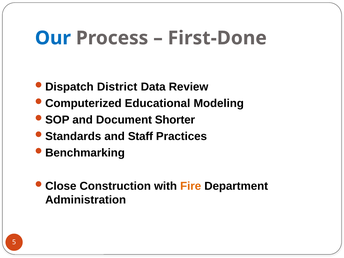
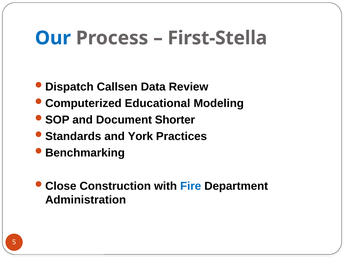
First-Done: First-Done -> First-Stella
District: District -> Callsen
Staff: Staff -> York
Fire colour: orange -> blue
